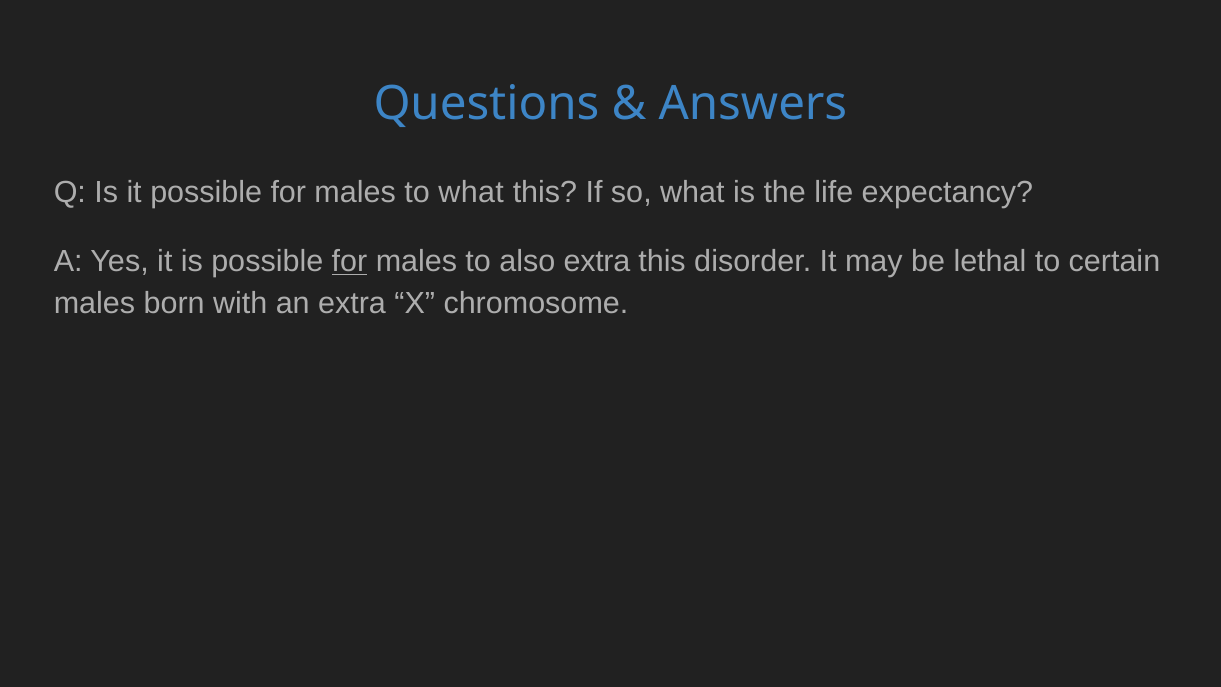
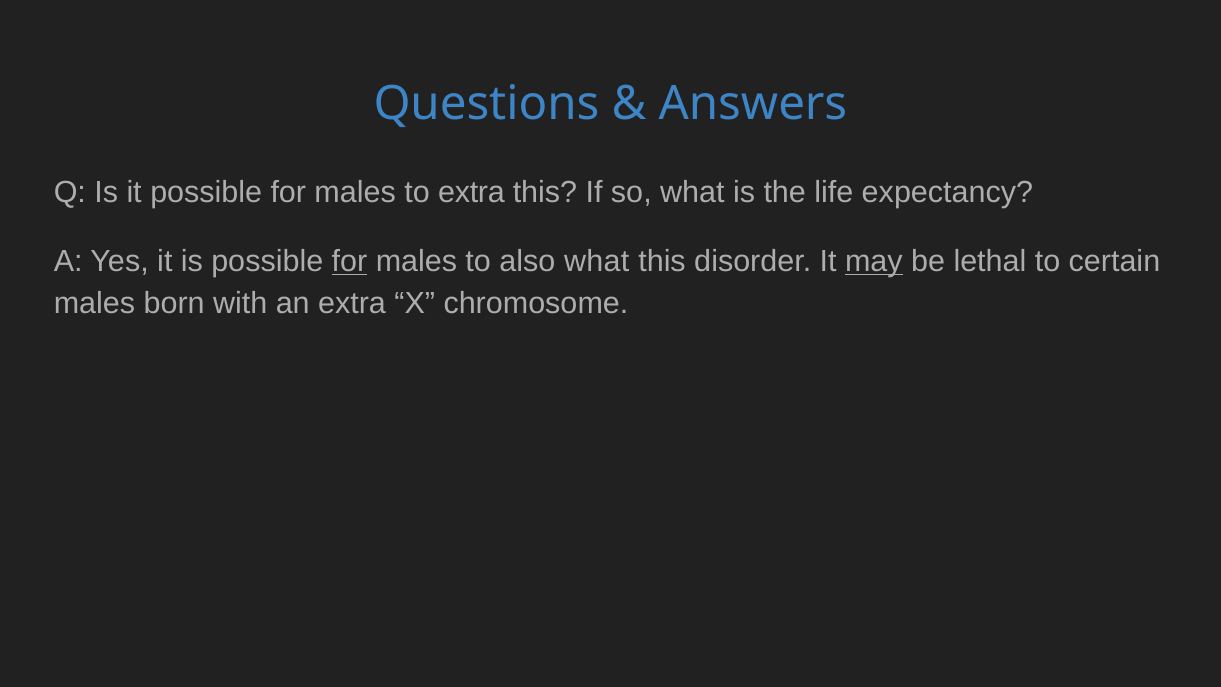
to what: what -> extra
also extra: extra -> what
may underline: none -> present
